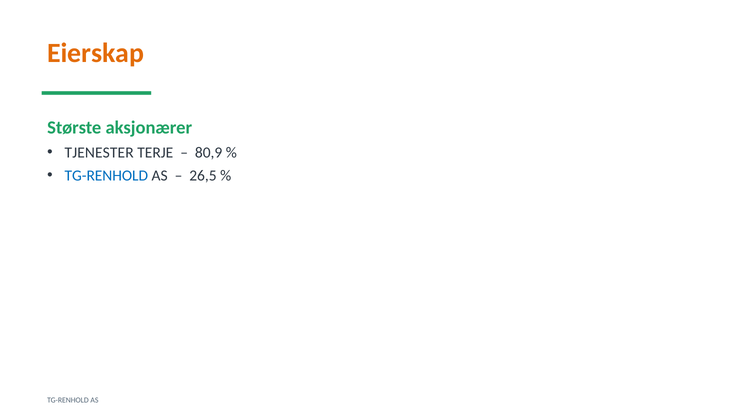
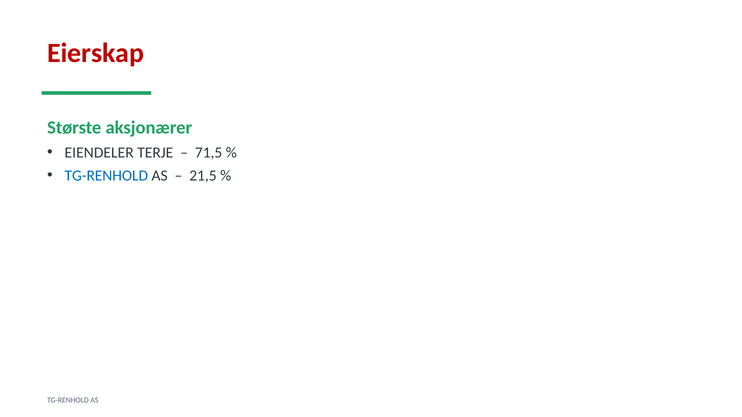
Eierskap colour: orange -> red
TJENESTER: TJENESTER -> EIENDELER
80,9: 80,9 -> 71,5
26,5: 26,5 -> 21,5
